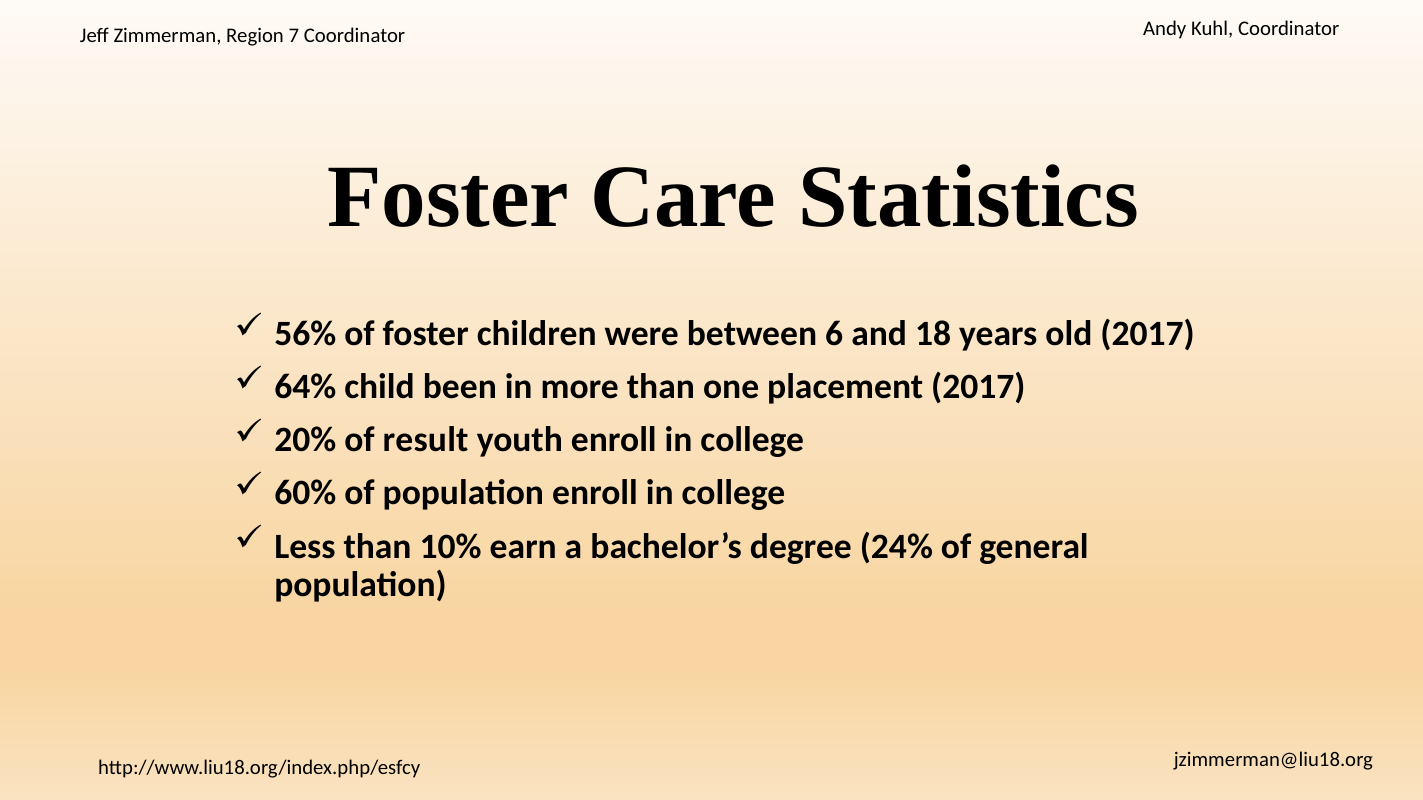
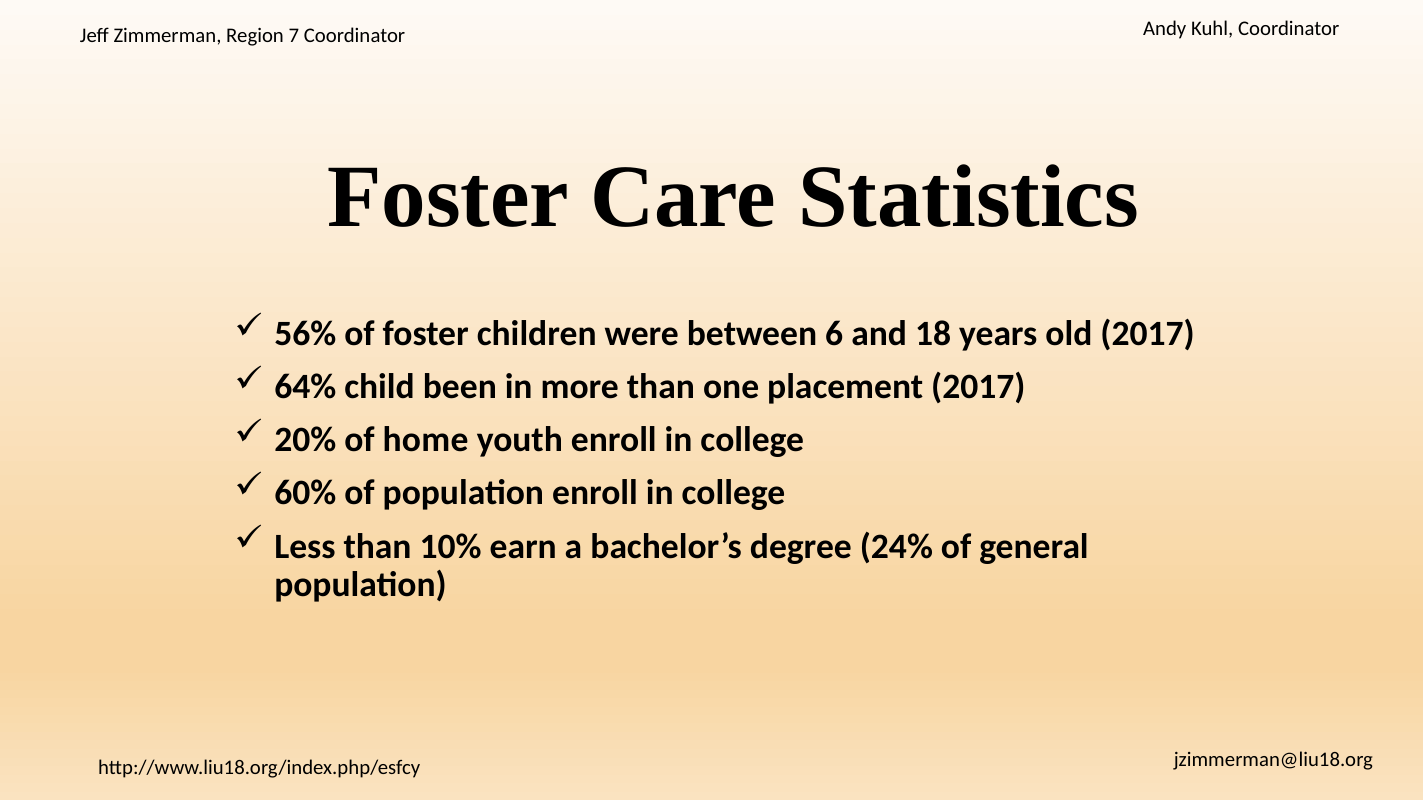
result: result -> home
